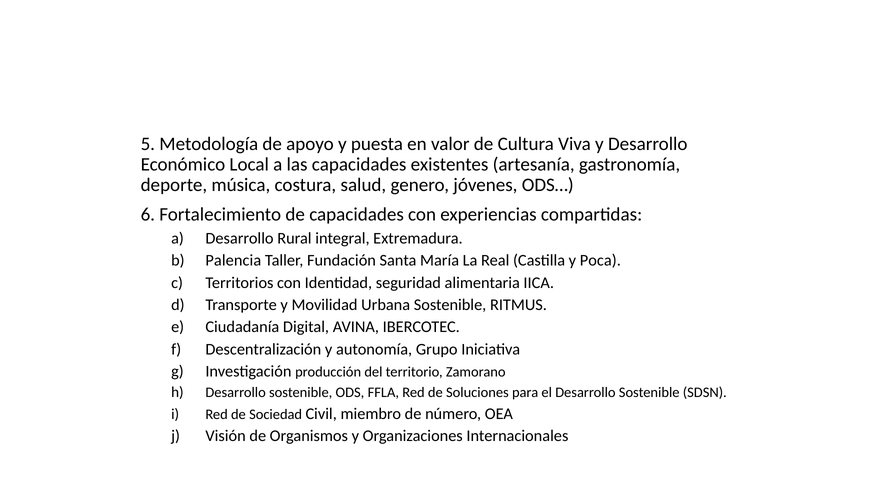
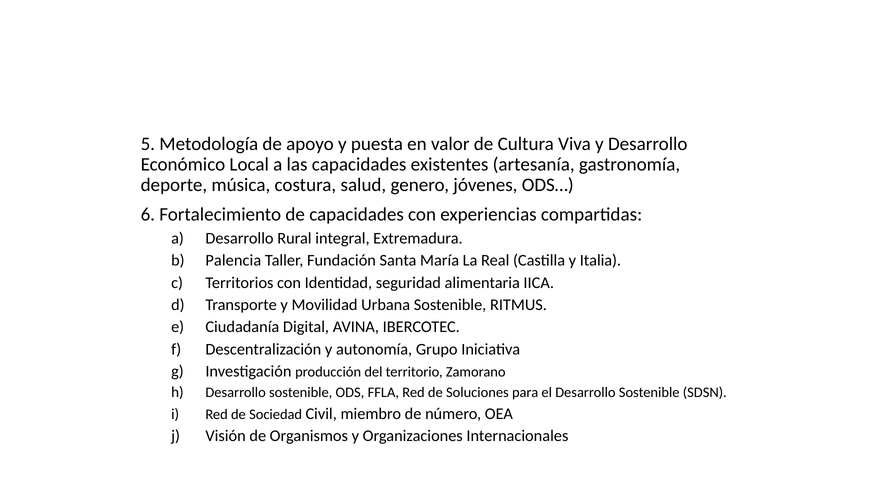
Poca: Poca -> Italia
